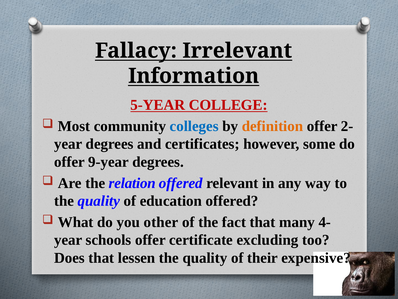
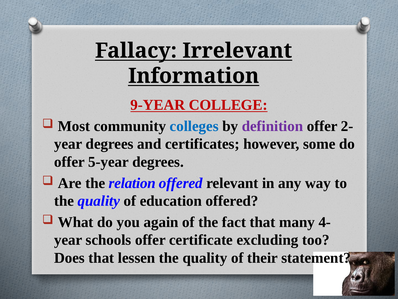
5-YEAR: 5-YEAR -> 9-YEAR
definition colour: orange -> purple
9-year: 9-year -> 5-year
other: other -> again
expensive: expensive -> statement
